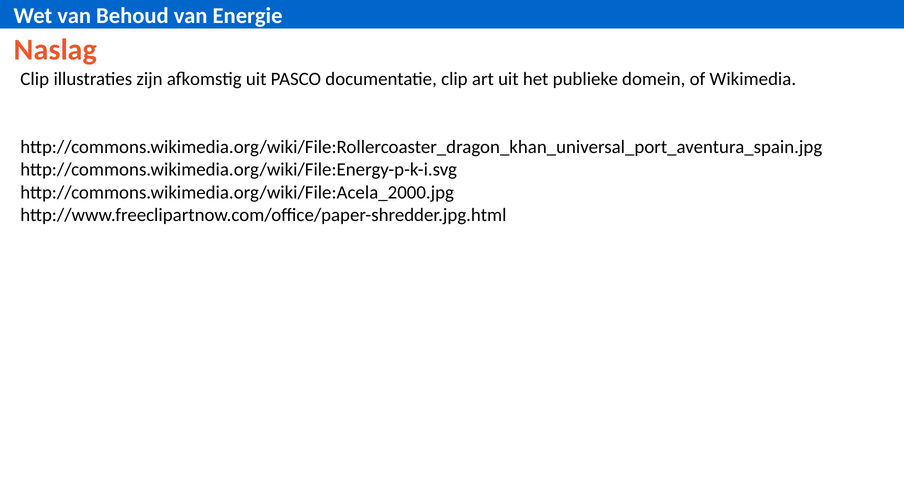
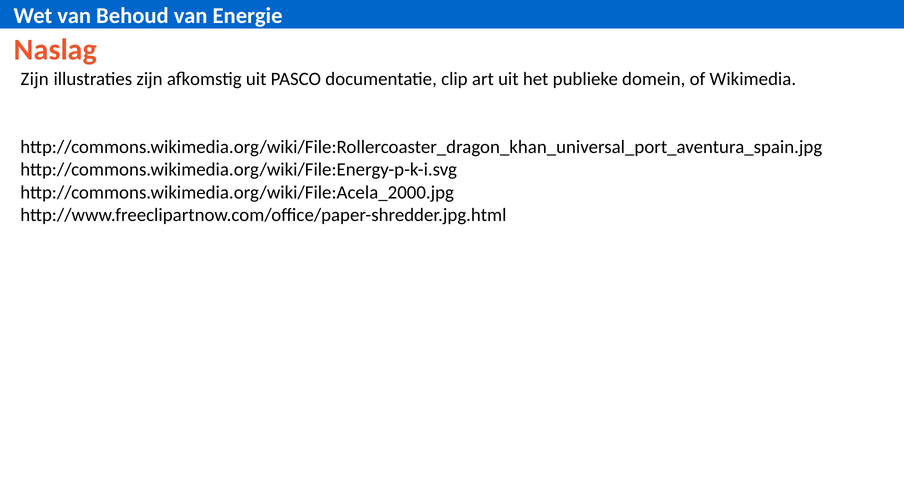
Clip at (35, 79): Clip -> Zijn
